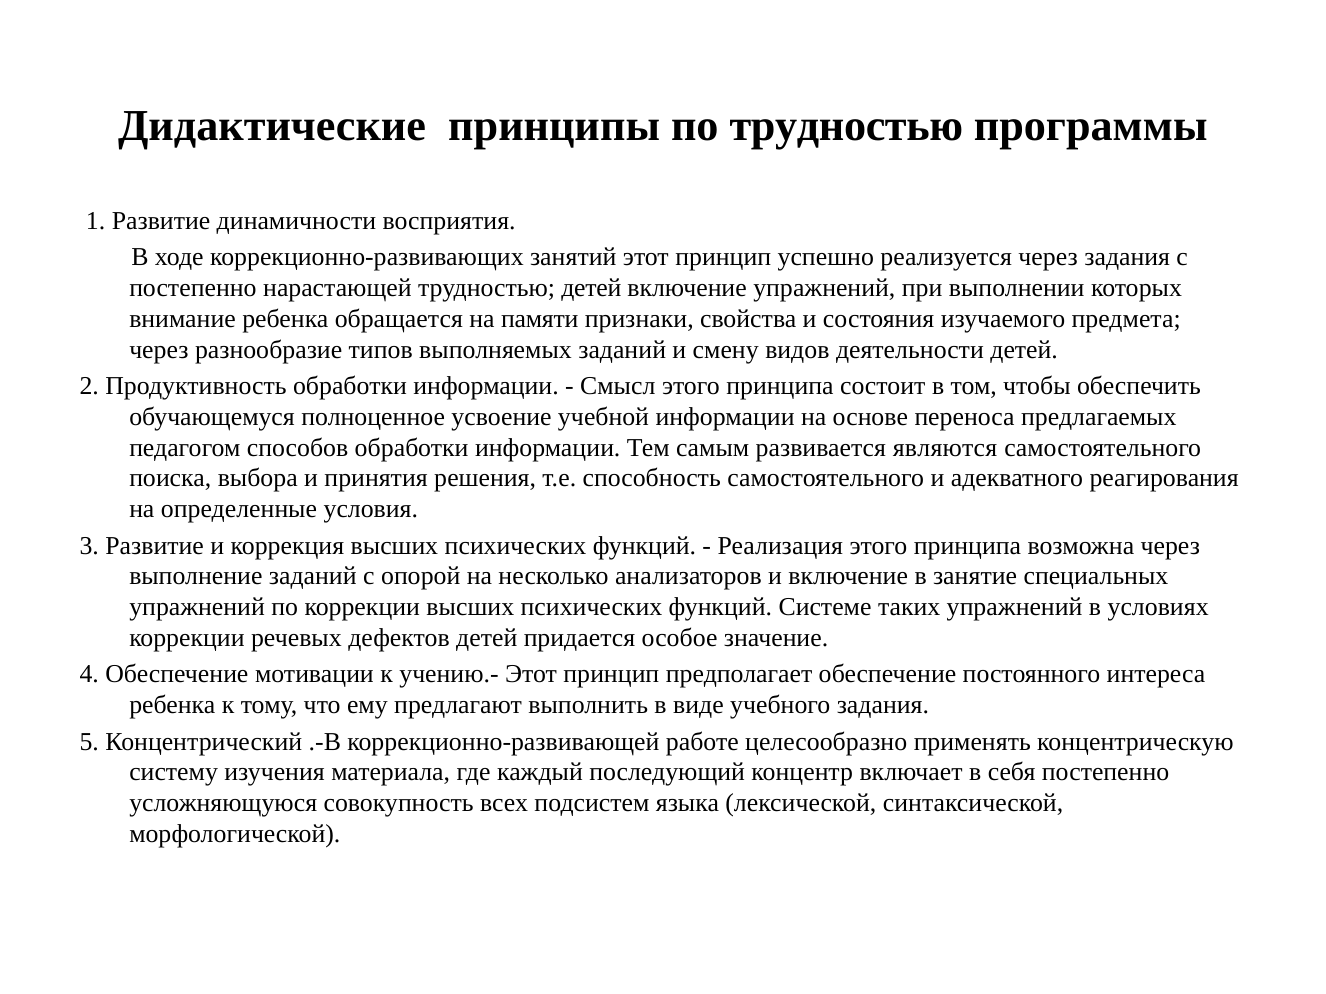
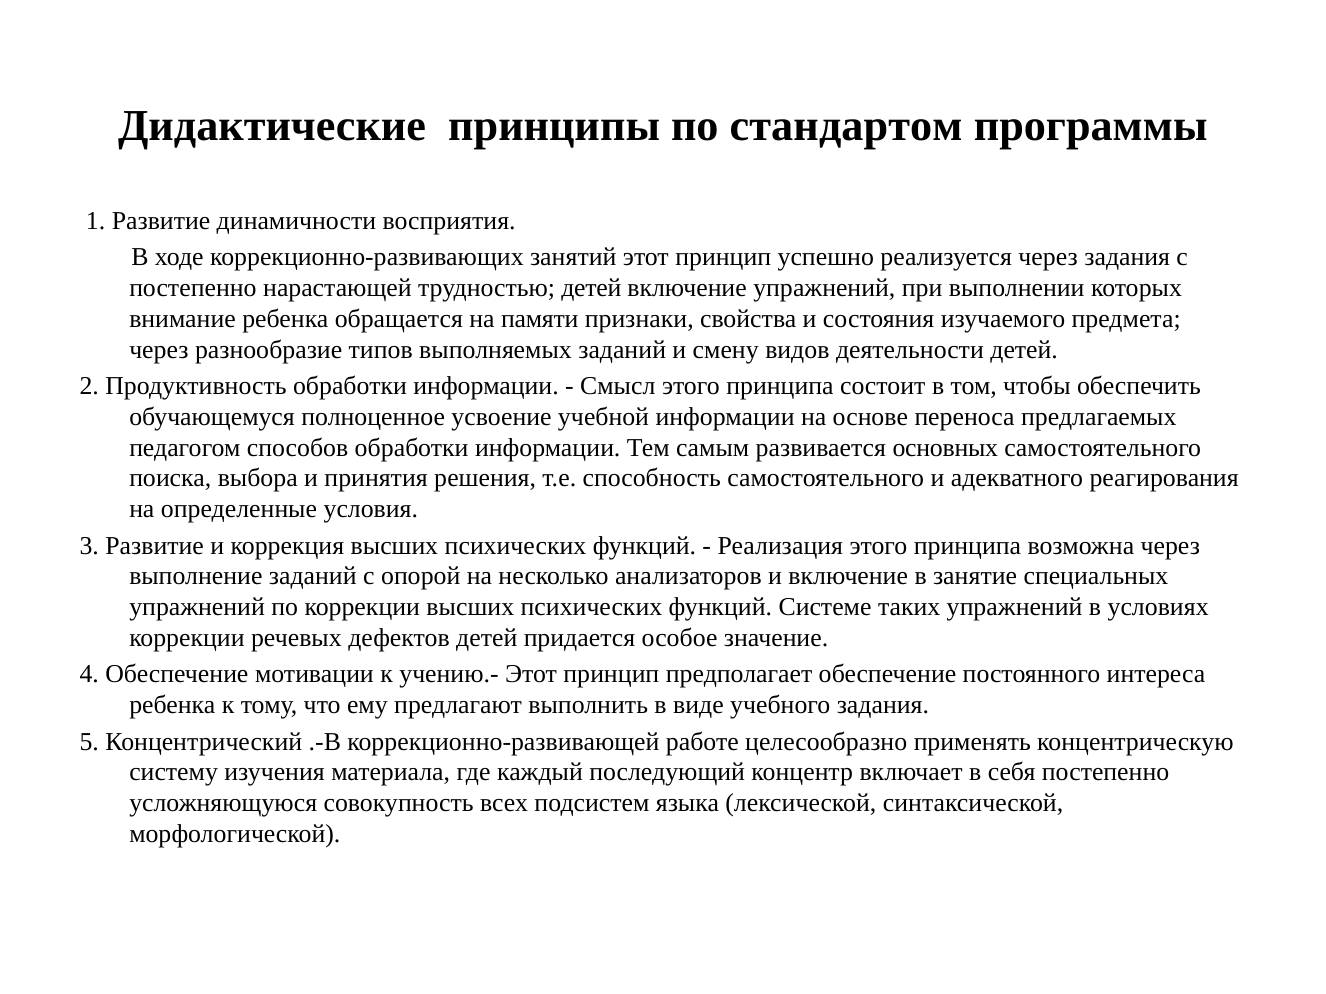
по трудностью: трудностью -> стандартом
являются: являются -> основных
